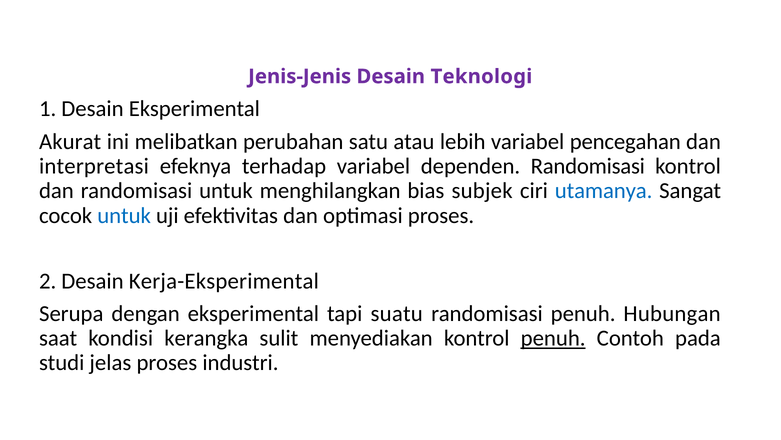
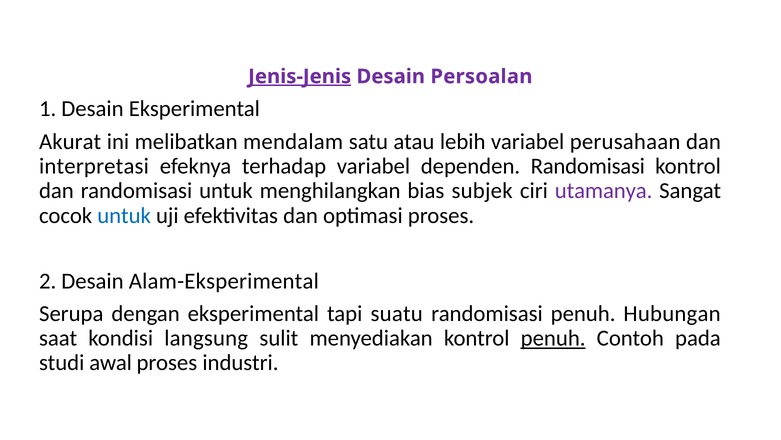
Jenis-Jenis underline: none -> present
Teknologi: Teknologi -> Persoalan
perubahan: perubahan -> mendalam
pencegahan: pencegahan -> perusahaan
utamanya colour: blue -> purple
Kerja-Eksperimental: Kerja-Eksperimental -> Alam-Eksperimental
kerangka: kerangka -> langsung
jelas: jelas -> awal
